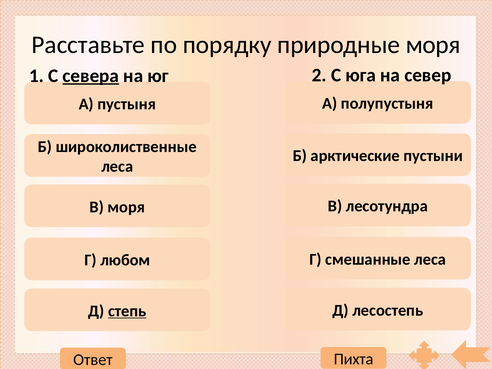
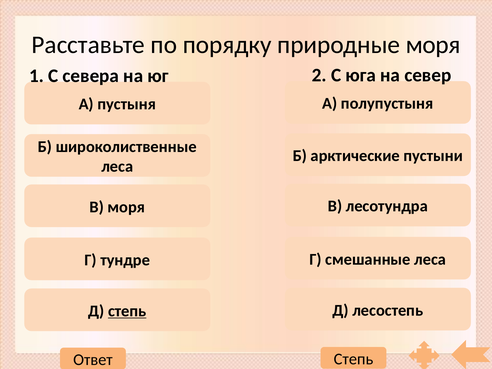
севера underline: present -> none
любом: любом -> тундре
Пихта at (354, 359): Пихта -> Степь
